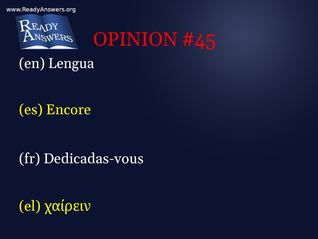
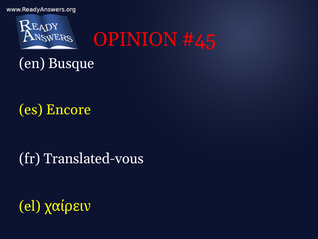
Lengua: Lengua -> Busque
Dedicadas-vous: Dedicadas-vous -> Translated-vous
